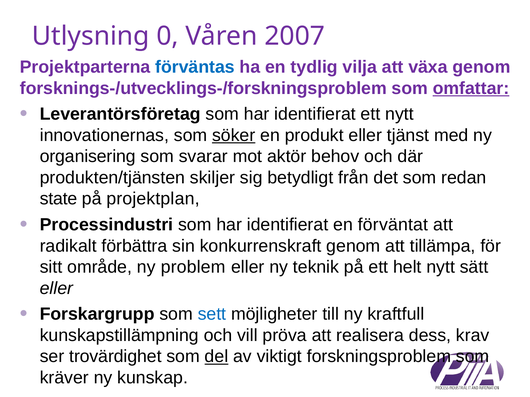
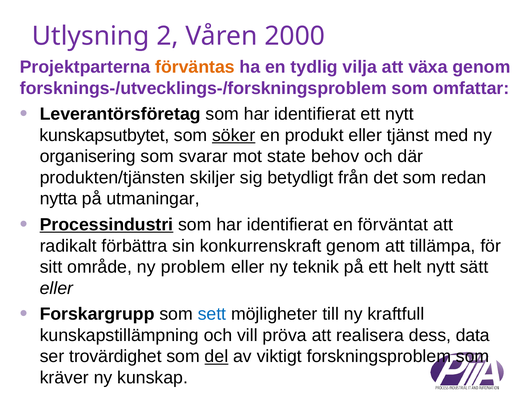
0: 0 -> 2
2007: 2007 -> 2000
förväntas colour: blue -> orange
omfattar underline: present -> none
innovationernas: innovationernas -> kunskapsutbytet
aktör: aktör -> state
state: state -> nytta
projektplan: projektplan -> utmaningar
Processindustri underline: none -> present
krav: krav -> data
